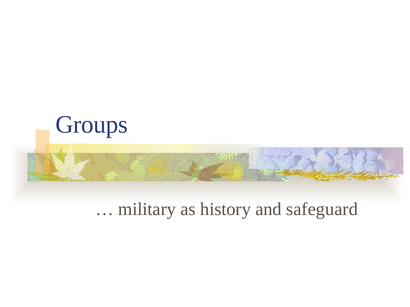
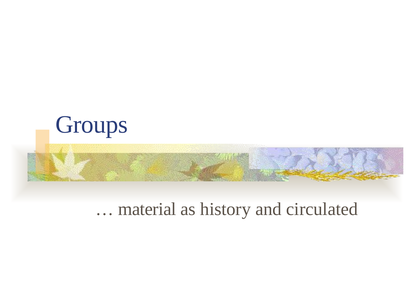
military: military -> material
safeguard: safeguard -> circulated
